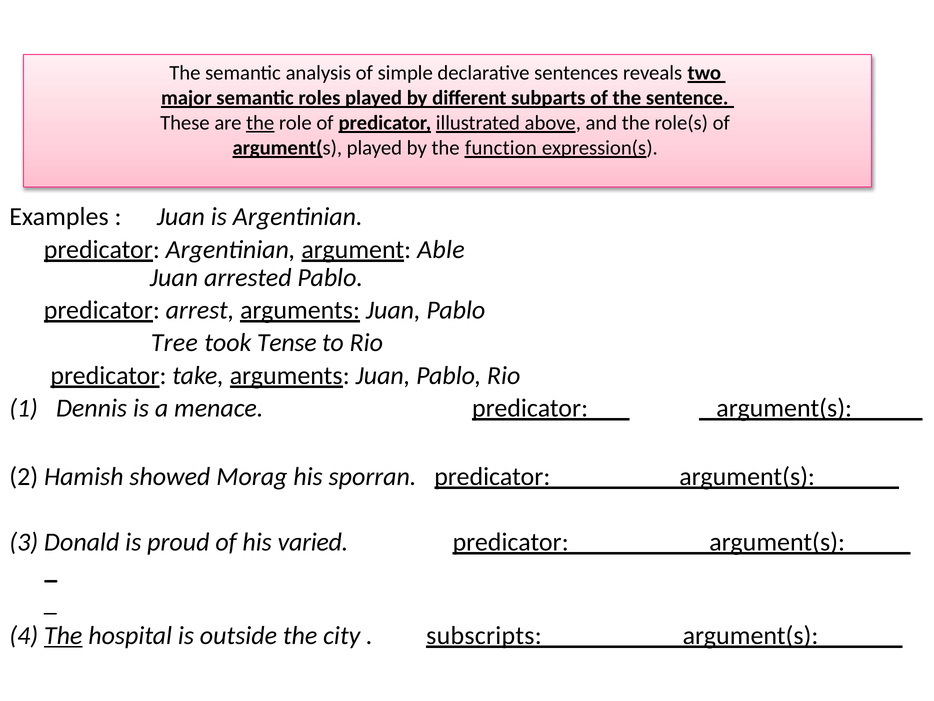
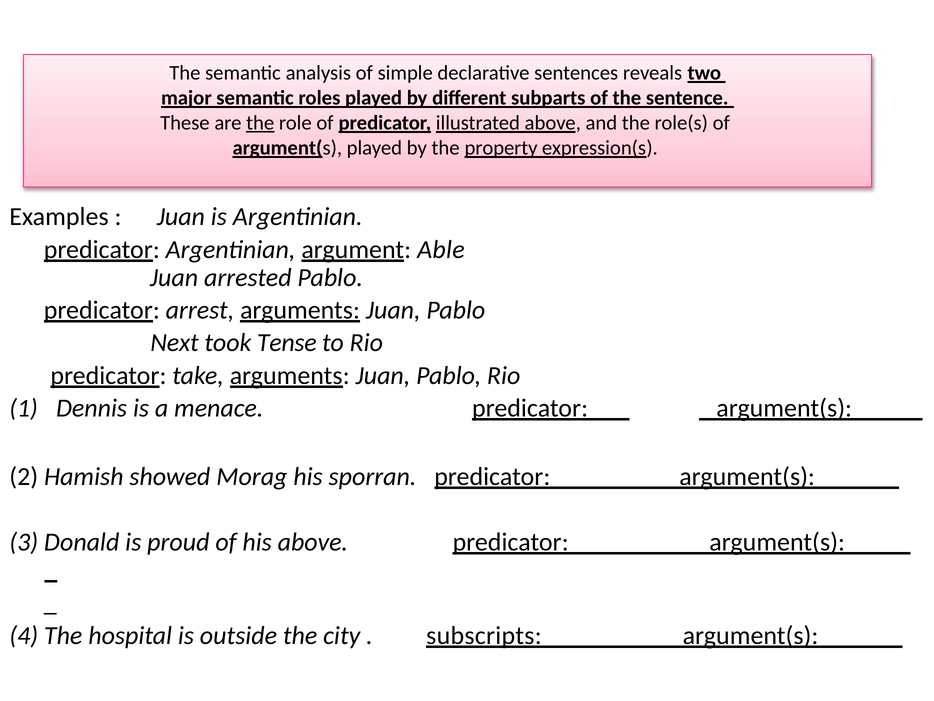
function: function -> property
Tree: Tree -> Next
his varied: varied -> above
The at (63, 635) underline: present -> none
